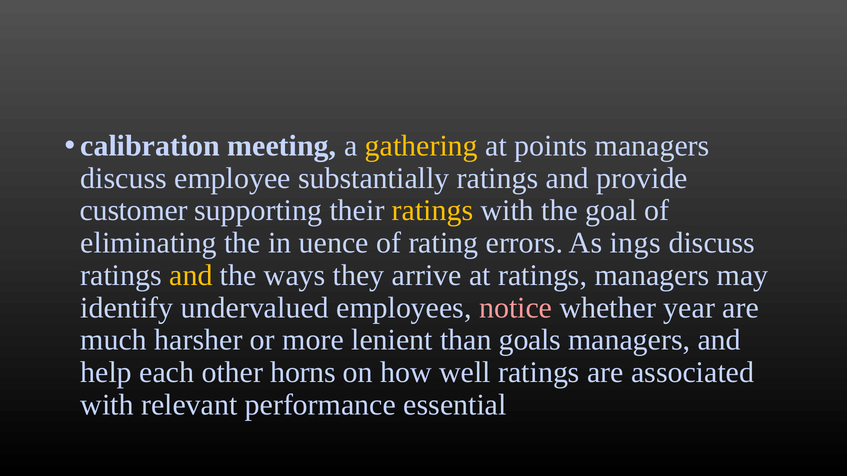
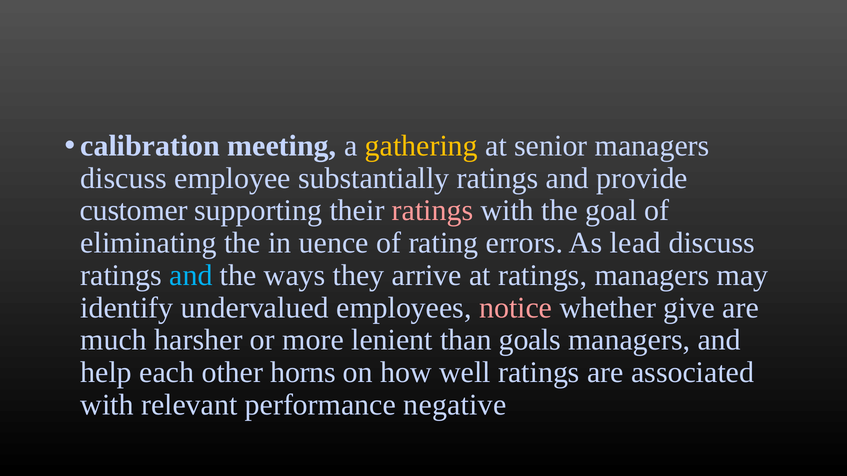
points: points -> senior
ratings at (433, 211) colour: yellow -> pink
ings: ings -> lead
and at (191, 276) colour: yellow -> light blue
year: year -> give
essential: essential -> negative
